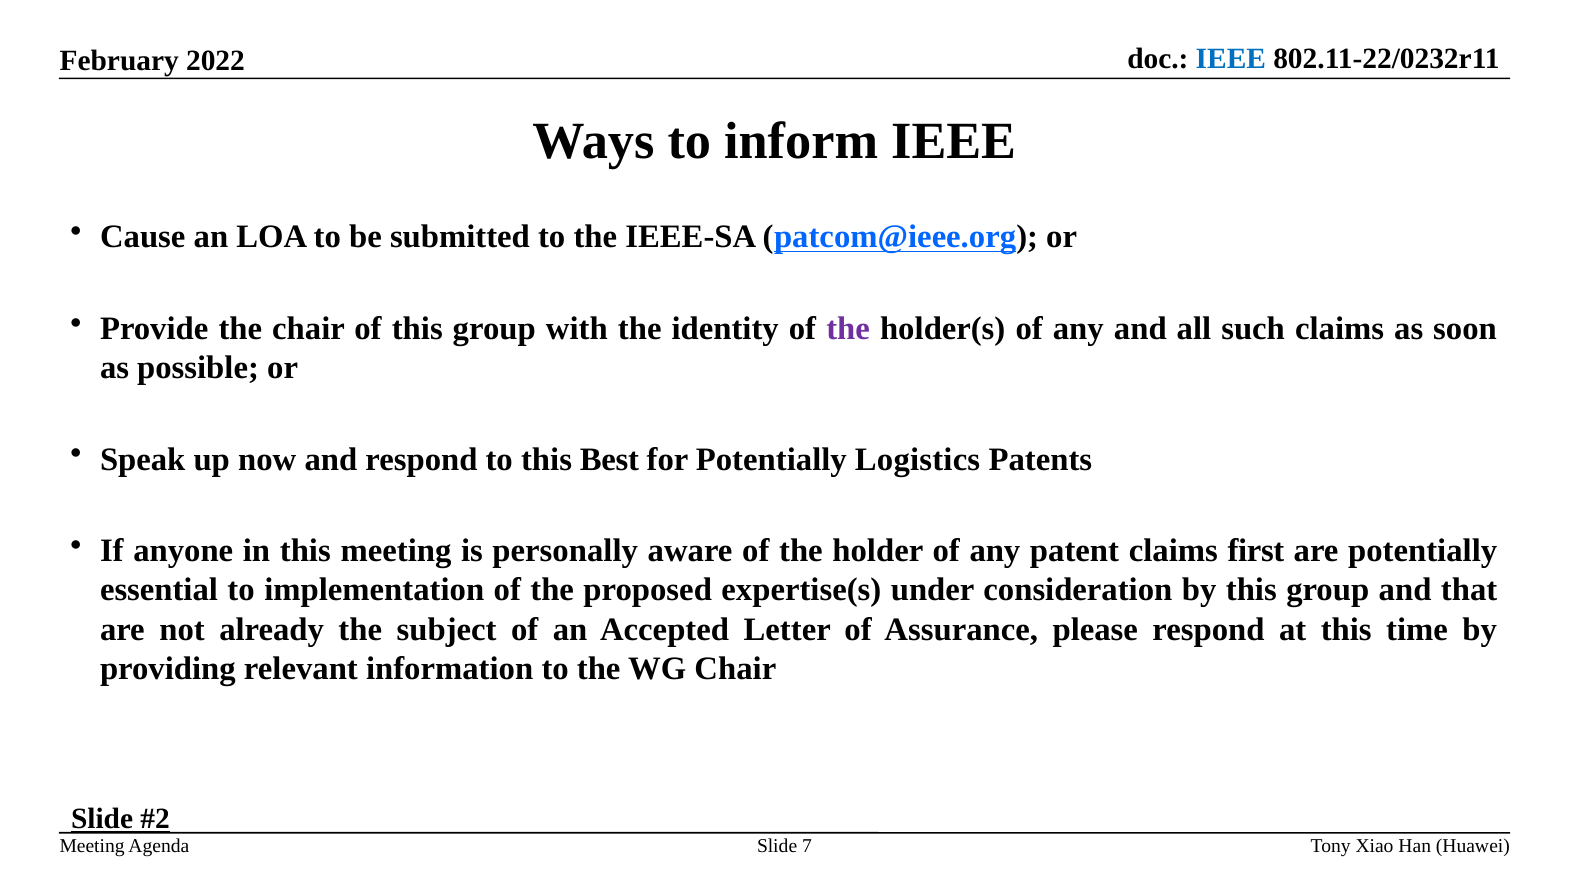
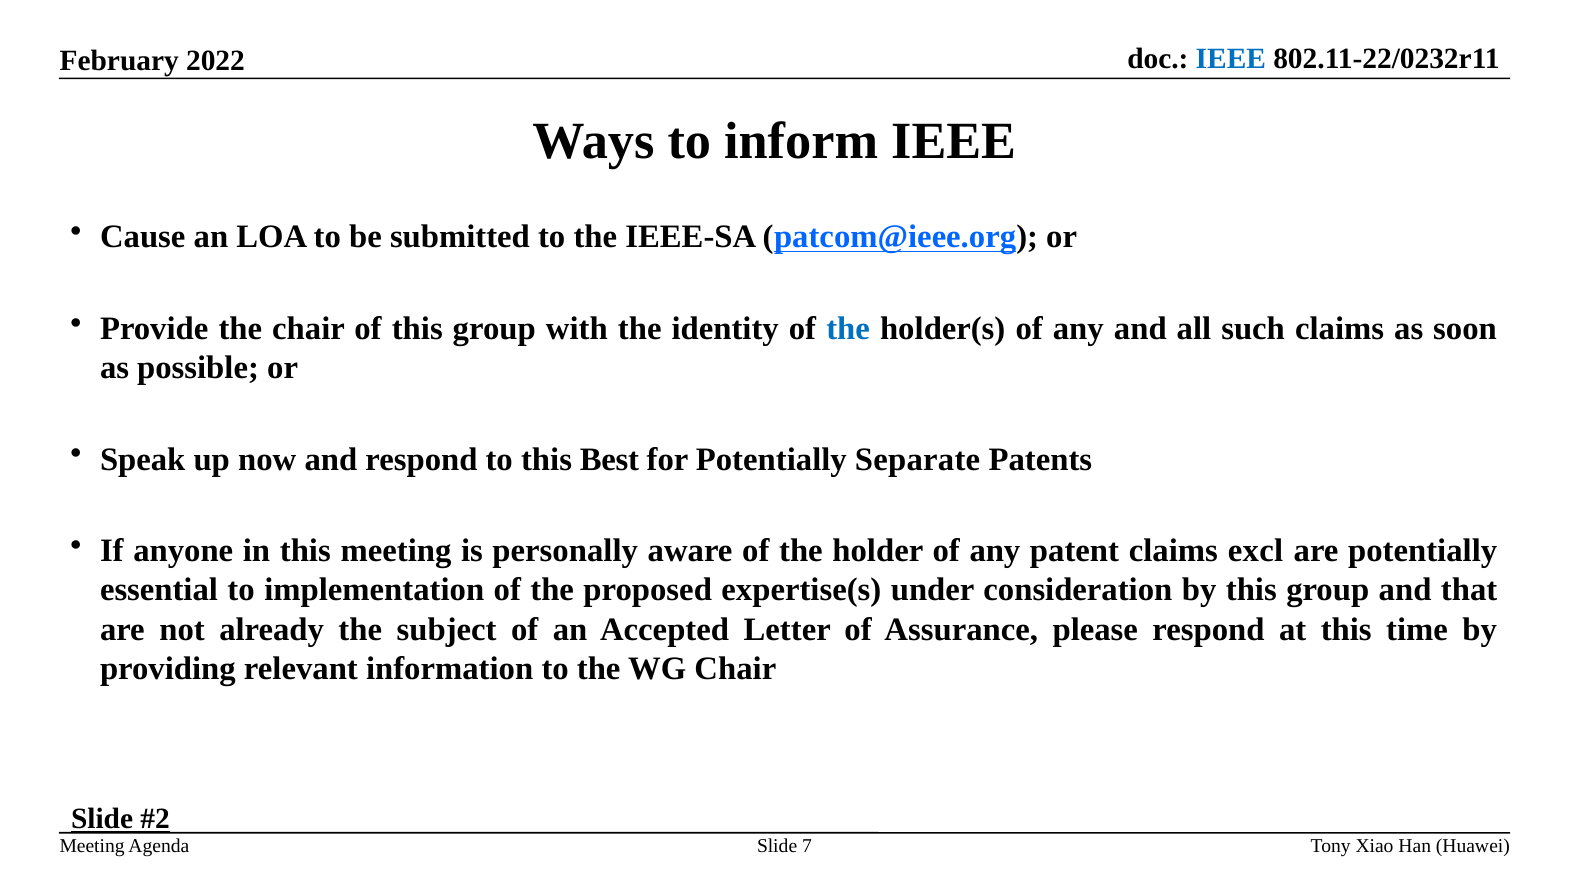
the at (848, 329) colour: purple -> blue
Logistics: Logistics -> Separate
first: first -> excl
